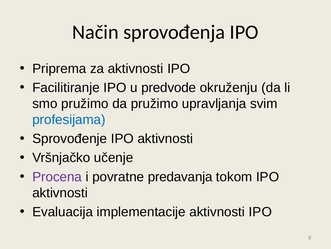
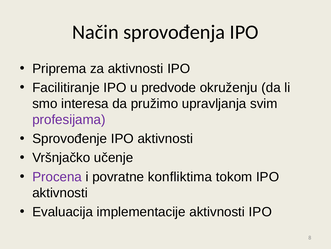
smo pružimo: pružimo -> interesa
profesijama colour: blue -> purple
predavanja: predavanja -> konfliktima
